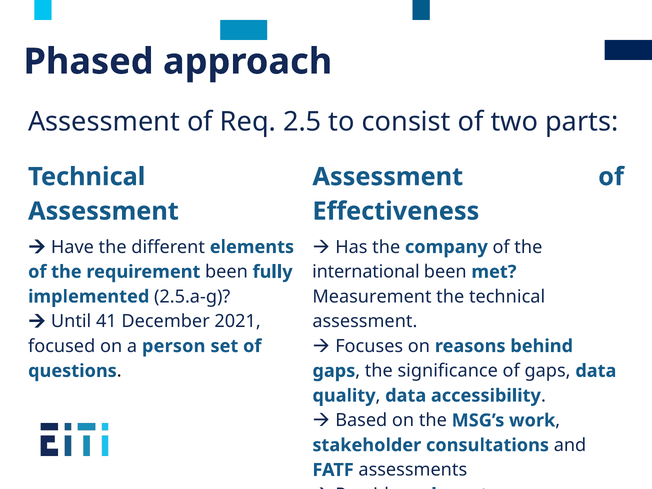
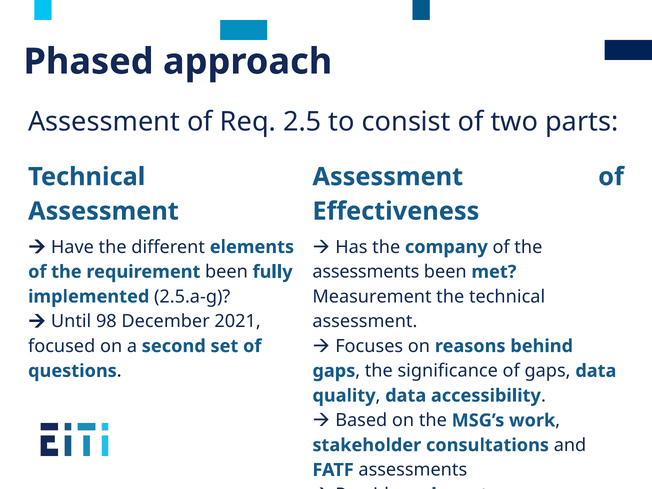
international at (366, 272): international -> assessments
41: 41 -> 98
person: person -> second
